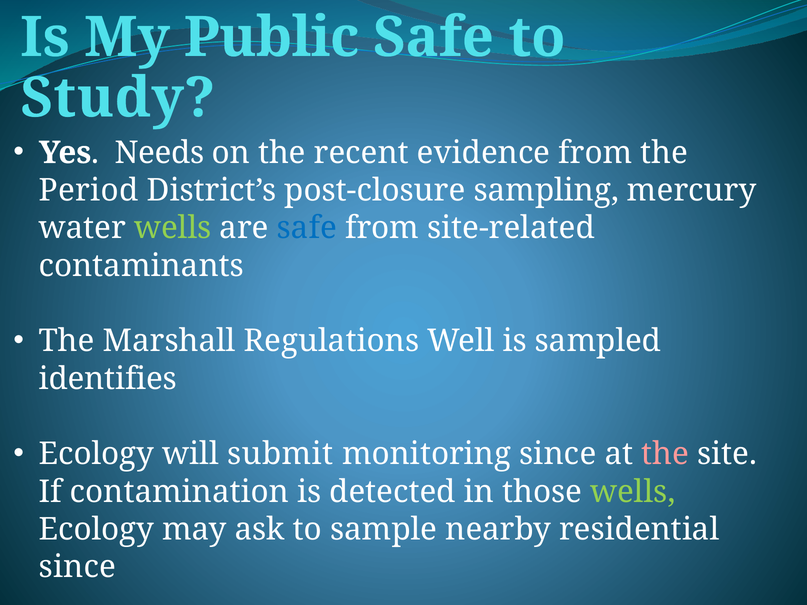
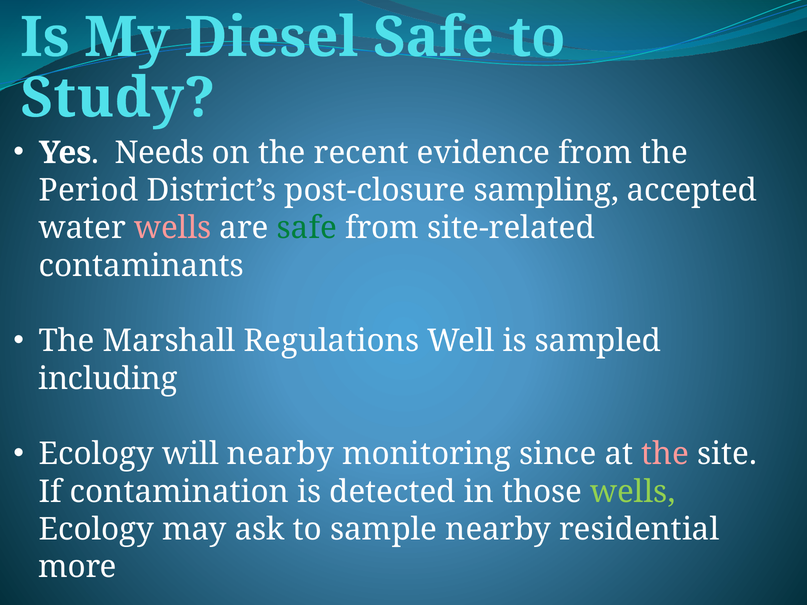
Public: Public -> Diesel
mercury: mercury -> accepted
wells at (173, 228) colour: light green -> pink
safe at (307, 228) colour: blue -> green
identifies: identifies -> including
will submit: submit -> nearby
since at (77, 567): since -> more
